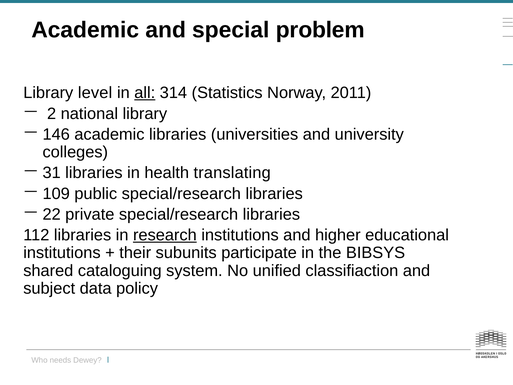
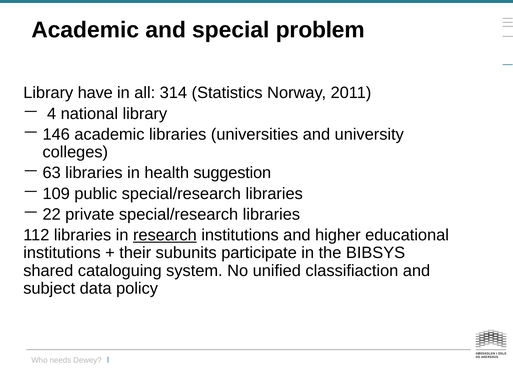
level: level -> have
all underline: present -> none
2: 2 -> 4
31: 31 -> 63
translating: translating -> suggestion
